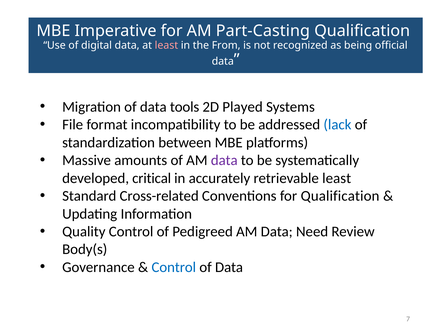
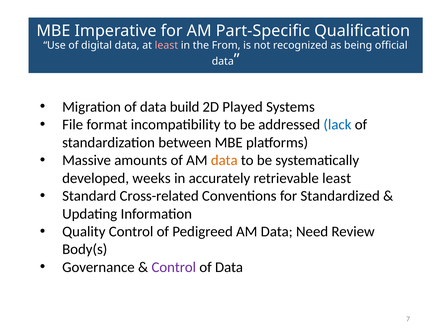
Part-Casting: Part-Casting -> Part-Specific
tools: tools -> build
data at (224, 160) colour: purple -> orange
critical: critical -> weeks
for Qualification: Qualification -> Standardized
Control at (174, 267) colour: blue -> purple
